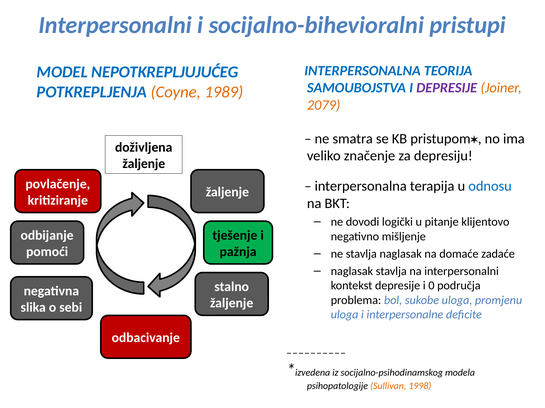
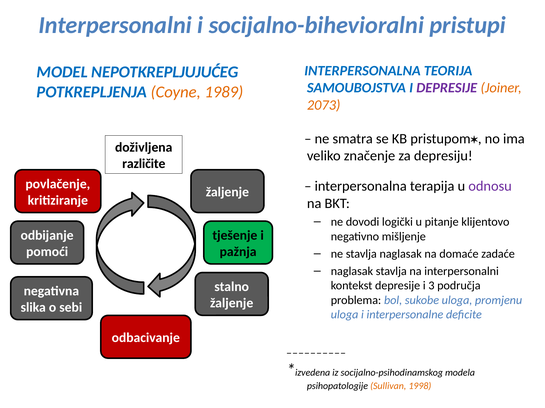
2079: 2079 -> 2073
žaljenje at (144, 164): žaljenje -> različite
odnosu colour: blue -> purple
0: 0 -> 3
